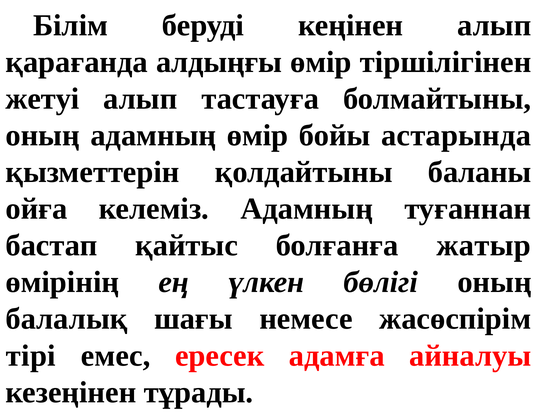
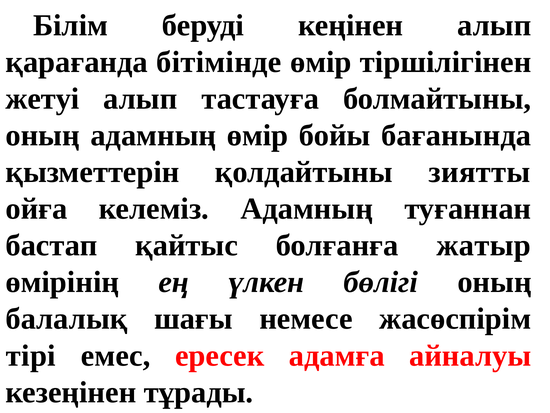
алдыңғы: алдыңғы -> бітімінде
астарында: астарында -> бағанында
баланы: баланы -> зиятты
